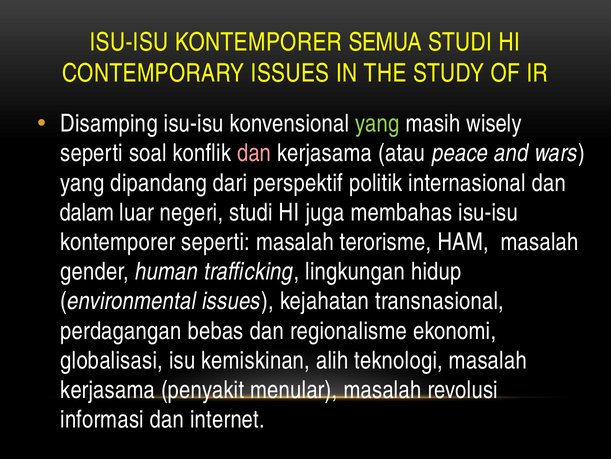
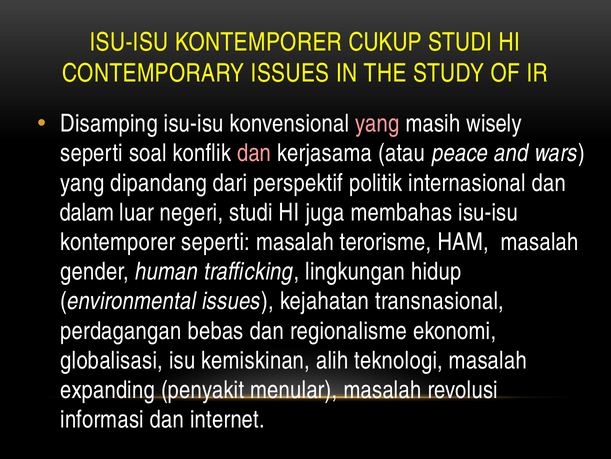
SEMUA: SEMUA -> CUKUP
yang at (377, 124) colour: light green -> pink
kerjasama at (108, 389): kerjasama -> expanding
